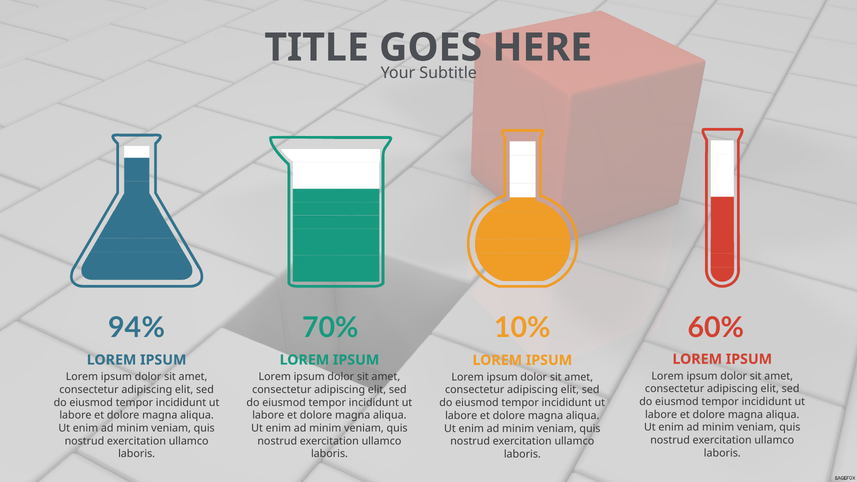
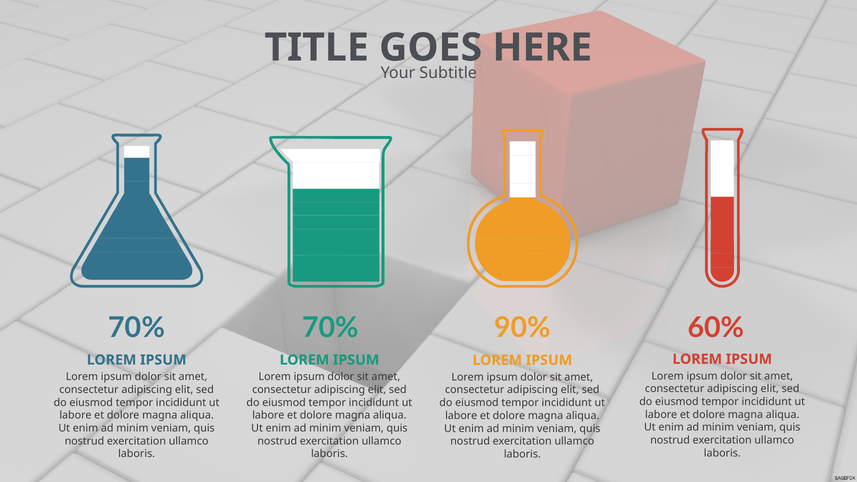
94% at (137, 328): 94% -> 70%
10%: 10% -> 90%
